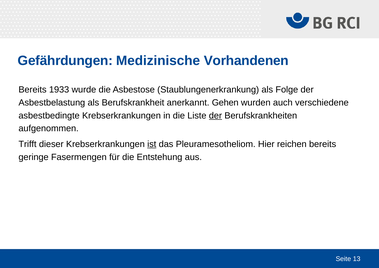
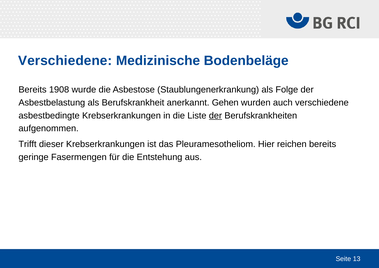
Gefährdungen at (65, 61): Gefährdungen -> Verschiedene
Vorhandenen: Vorhandenen -> Bodenbeläge
1933: 1933 -> 1908
ist underline: present -> none
